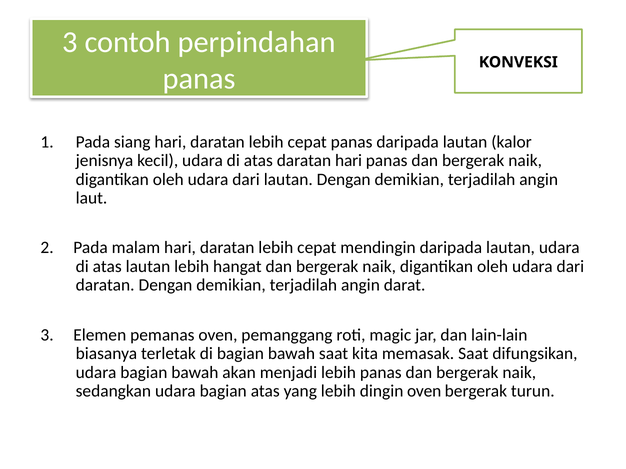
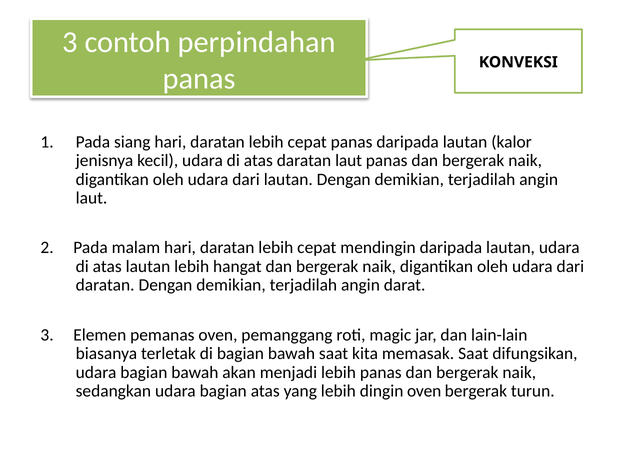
daratan hari: hari -> laut
